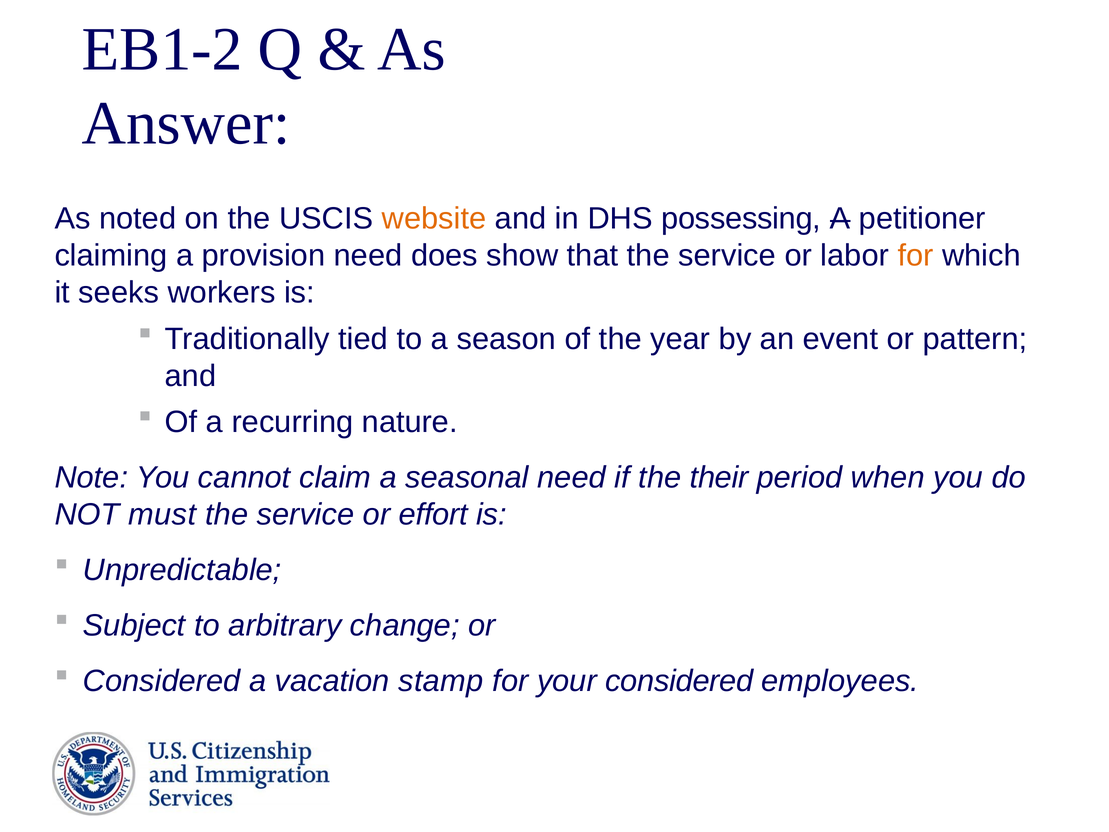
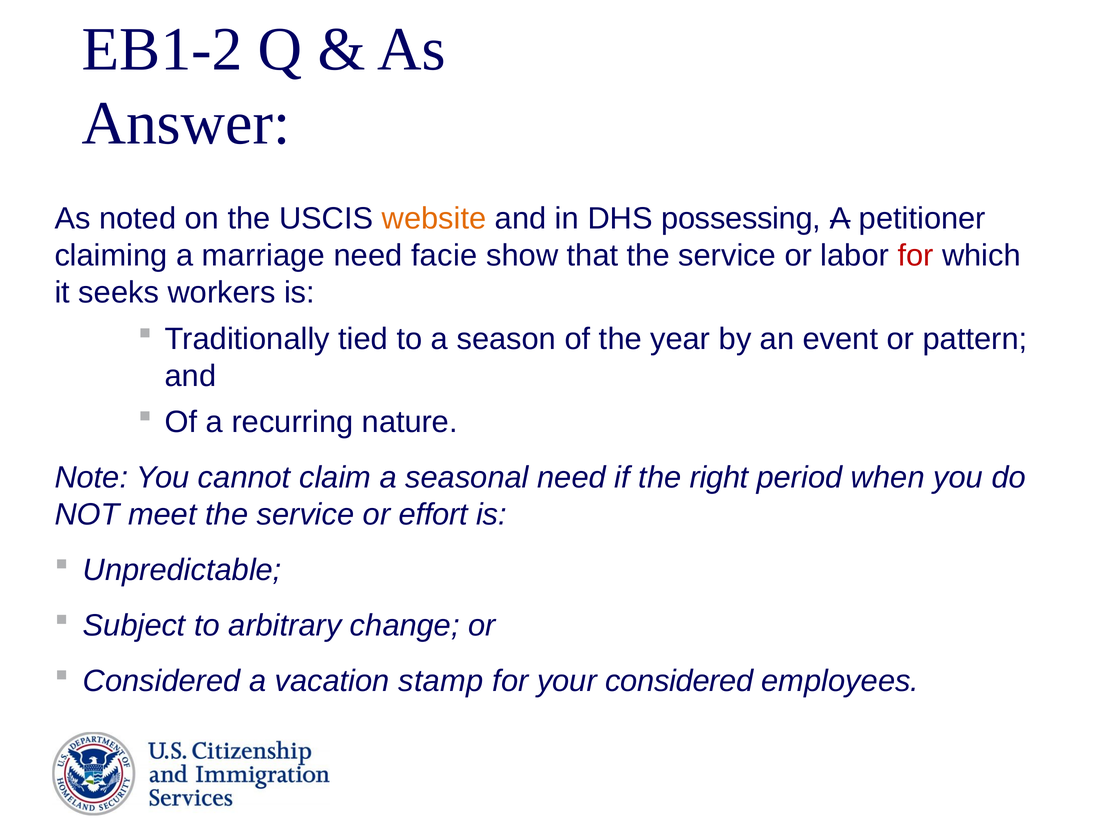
provision: provision -> marriage
does: does -> facie
for at (916, 256) colour: orange -> red
their: their -> right
must: must -> meet
